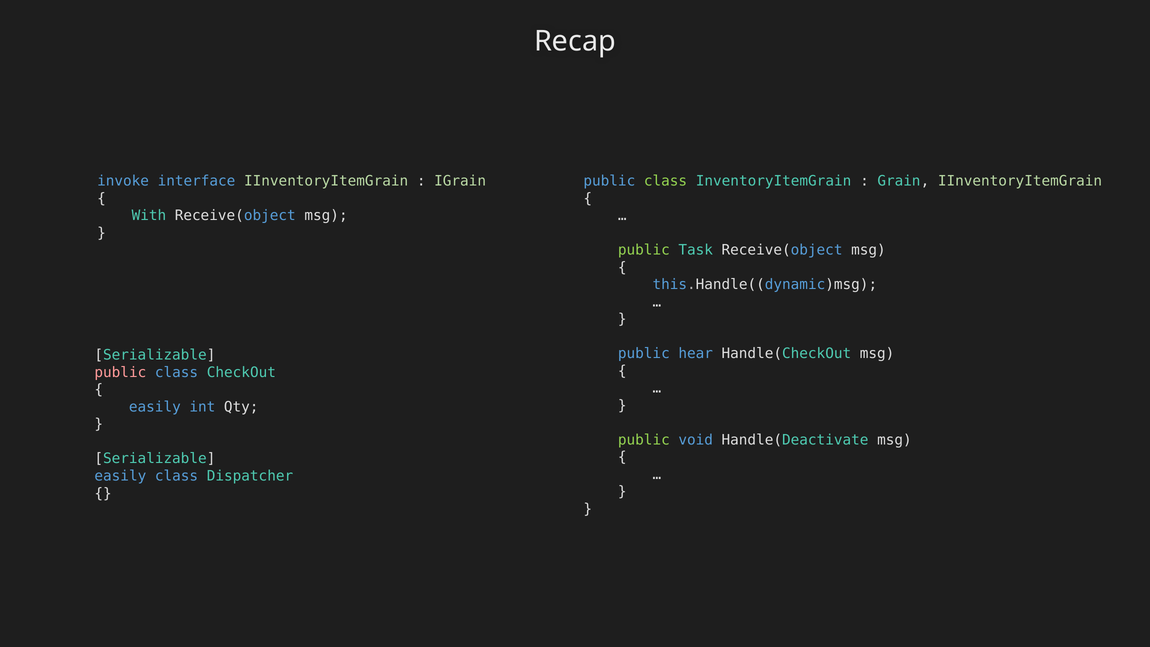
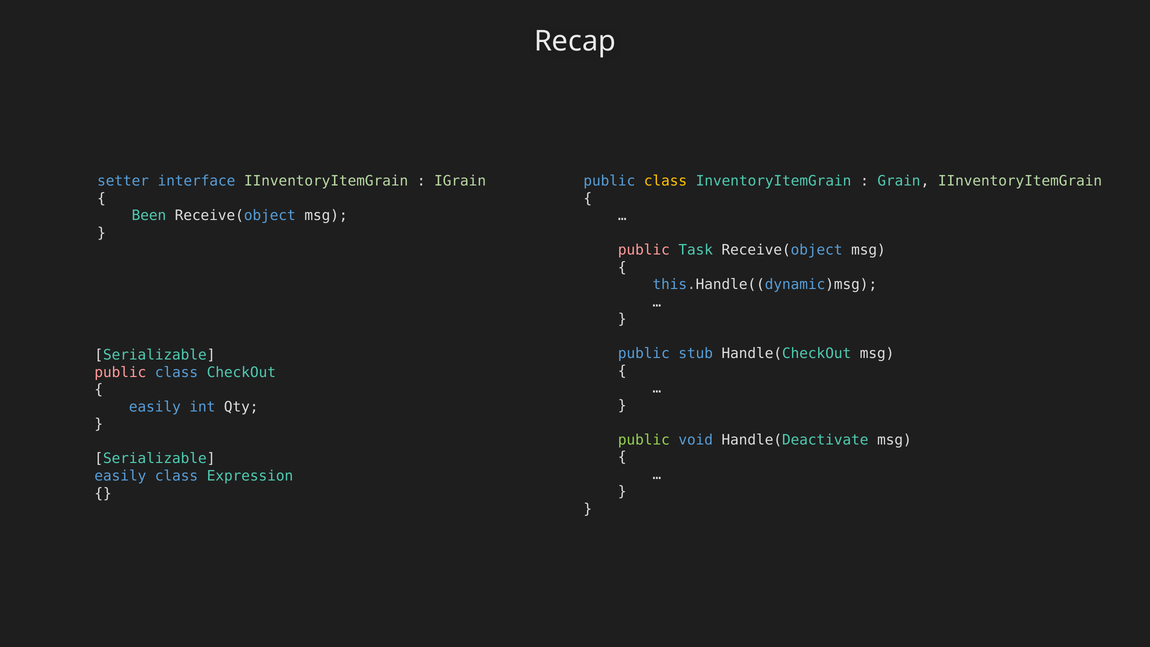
invoke: invoke -> setter
class at (666, 181) colour: light green -> yellow
With: With -> Been
public at (644, 250) colour: light green -> pink
hear: hear -> stub
Dispatcher: Dispatcher -> Expression
